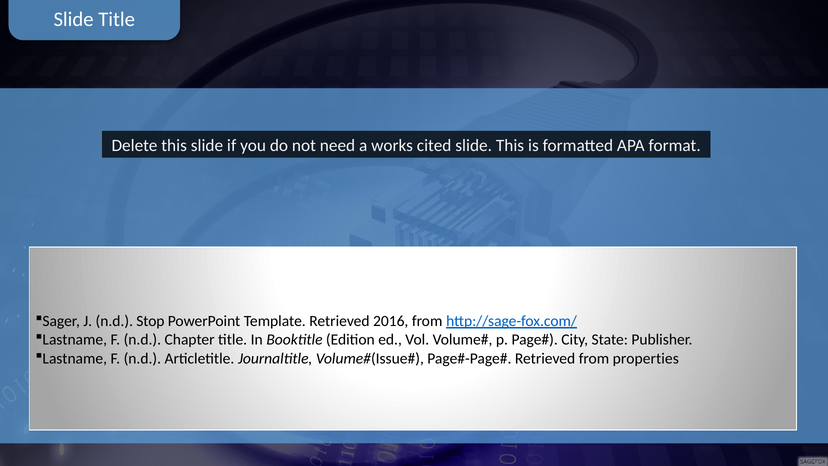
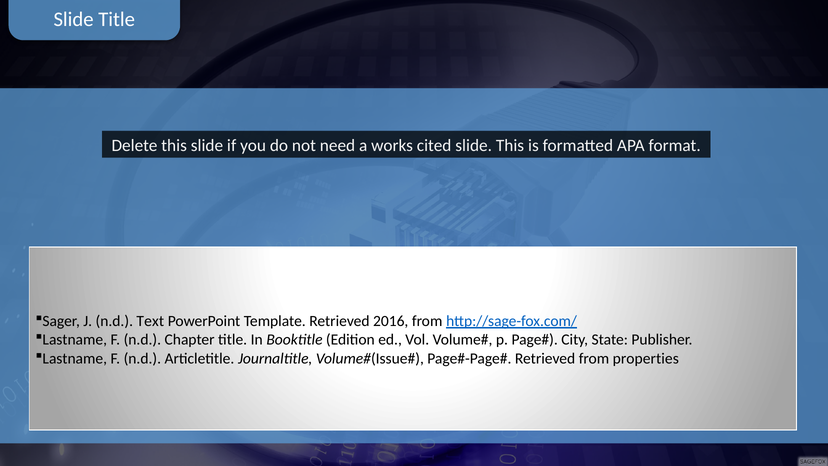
Stop: Stop -> Text
